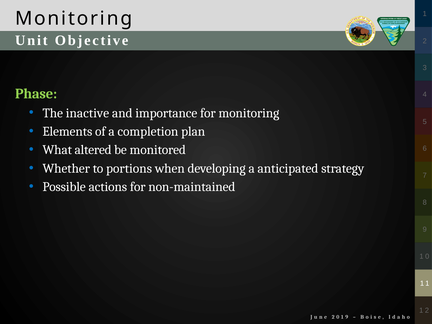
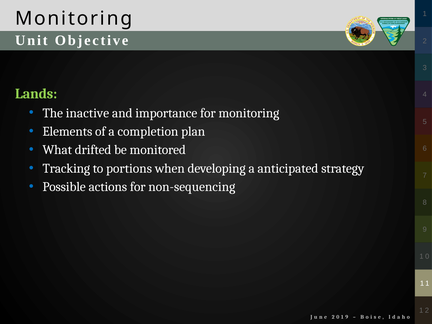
Phase: Phase -> Lands
altered: altered -> drifted
Whether: Whether -> Tracking
non-maintained: non-maintained -> non-sequencing
